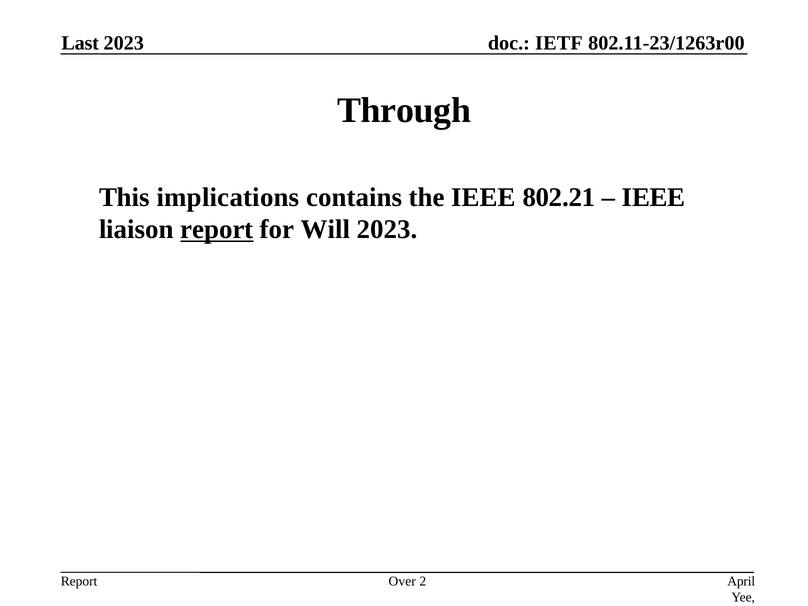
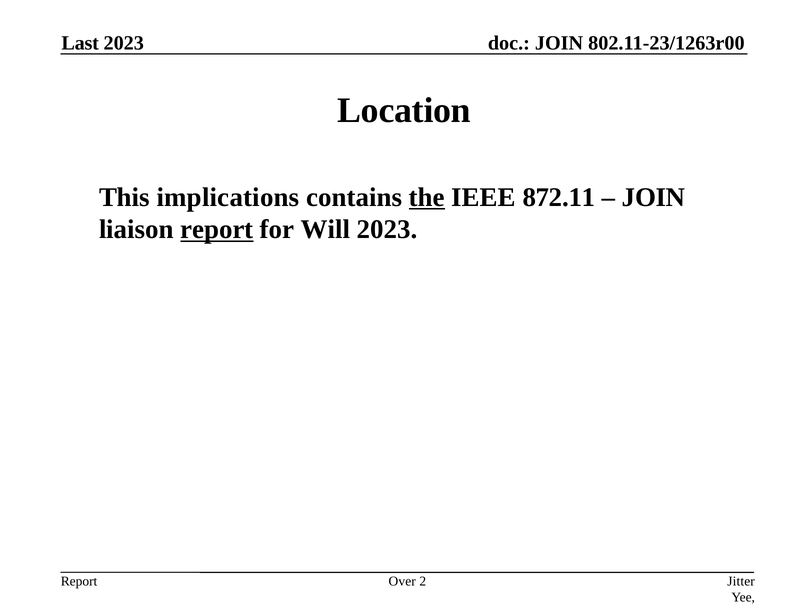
IETF at (559, 43): IETF -> JOIN
Through: Through -> Location
the underline: none -> present
802.21: 802.21 -> 872.11
IEEE at (654, 197): IEEE -> JOIN
April: April -> Jitter
